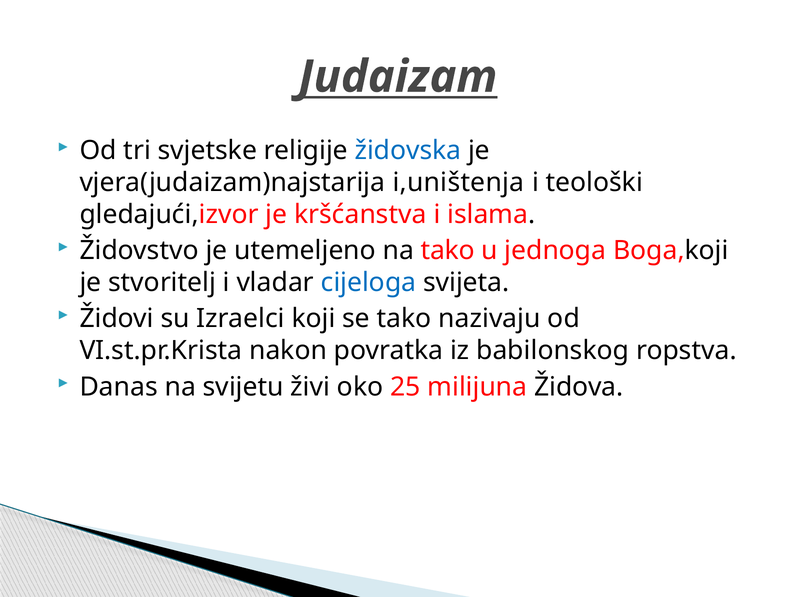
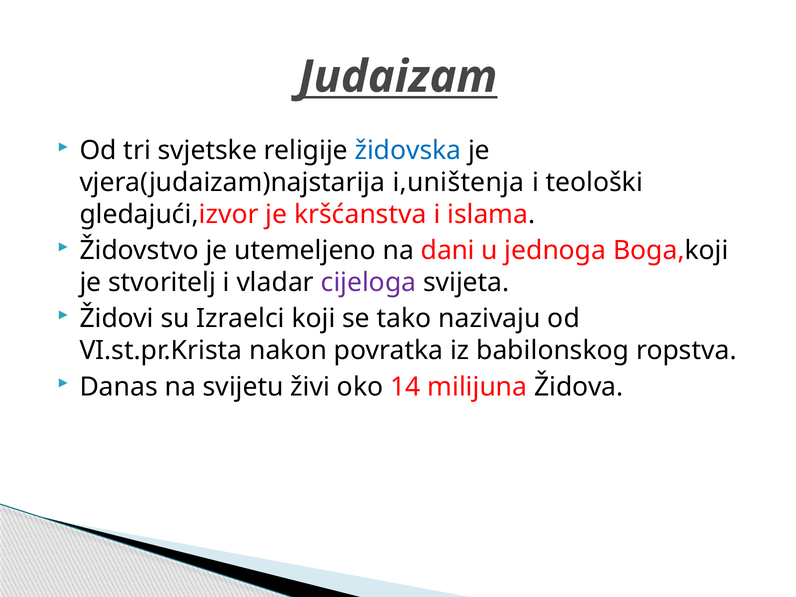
na tako: tako -> dani
cijeloga colour: blue -> purple
25: 25 -> 14
